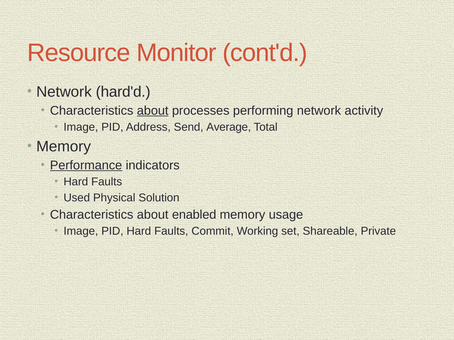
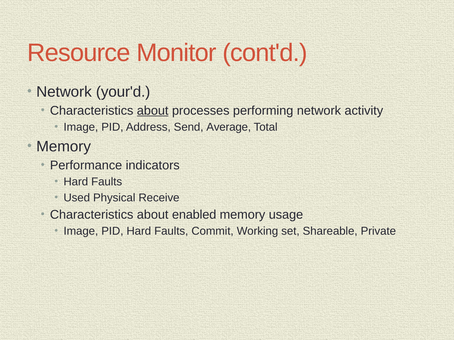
hard'd: hard'd -> your'd
Performance underline: present -> none
Solution: Solution -> Receive
